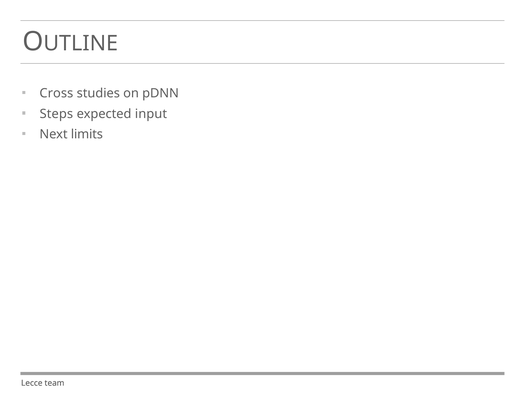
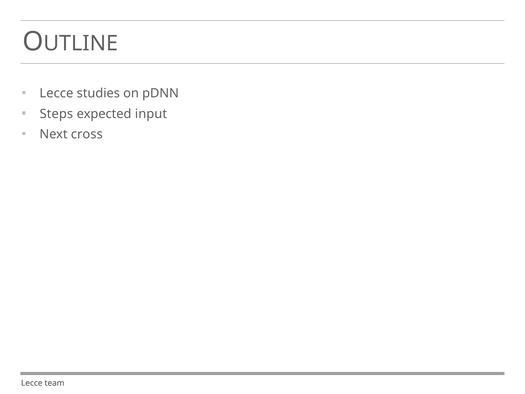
Cross at (56, 93): Cross -> Lecce
limits: limits -> cross
